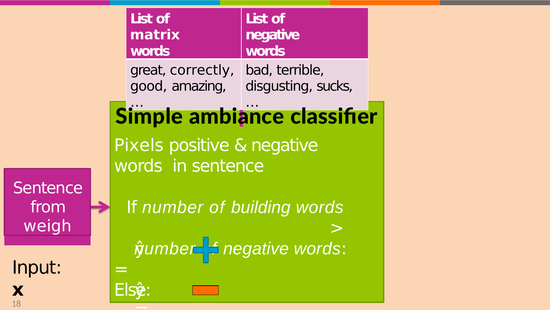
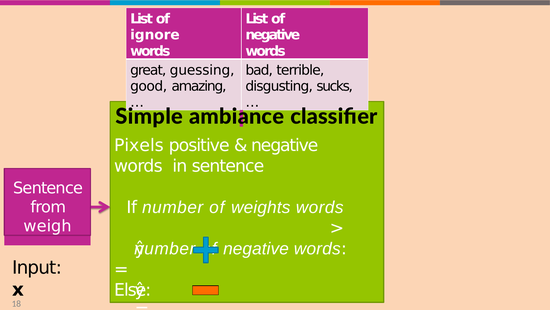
matrix: matrix -> ignore
correctly: correctly -> guessing
building: building -> weights
